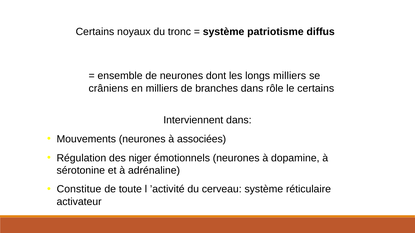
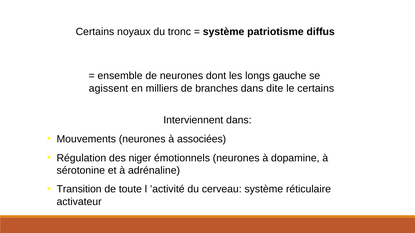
longs milliers: milliers -> gauche
crâniens: crâniens -> agissent
rôle: rôle -> dite
Constitue: Constitue -> Transition
